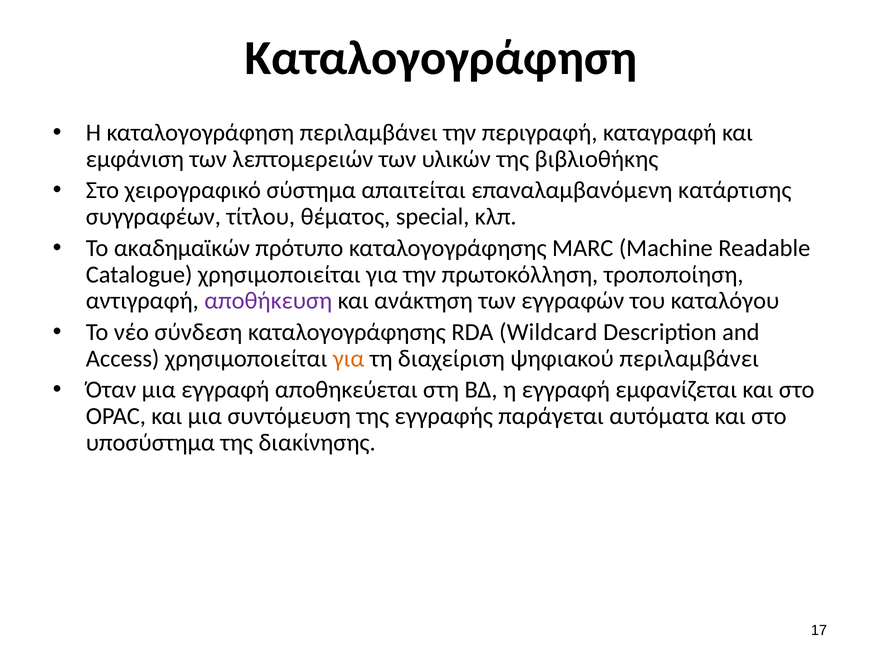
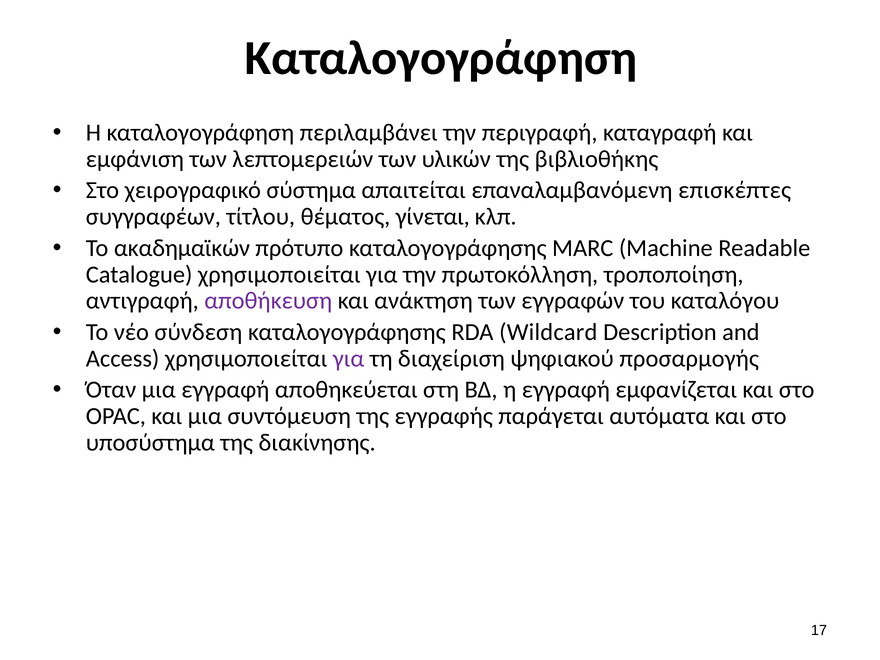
κατάρτισης: κατάρτισης -> επισκέπτες
special: special -> γίνεται
για at (349, 359) colour: orange -> purple
ψηφιακού περιλαμβάνει: περιλαμβάνει -> προσαρμογής
